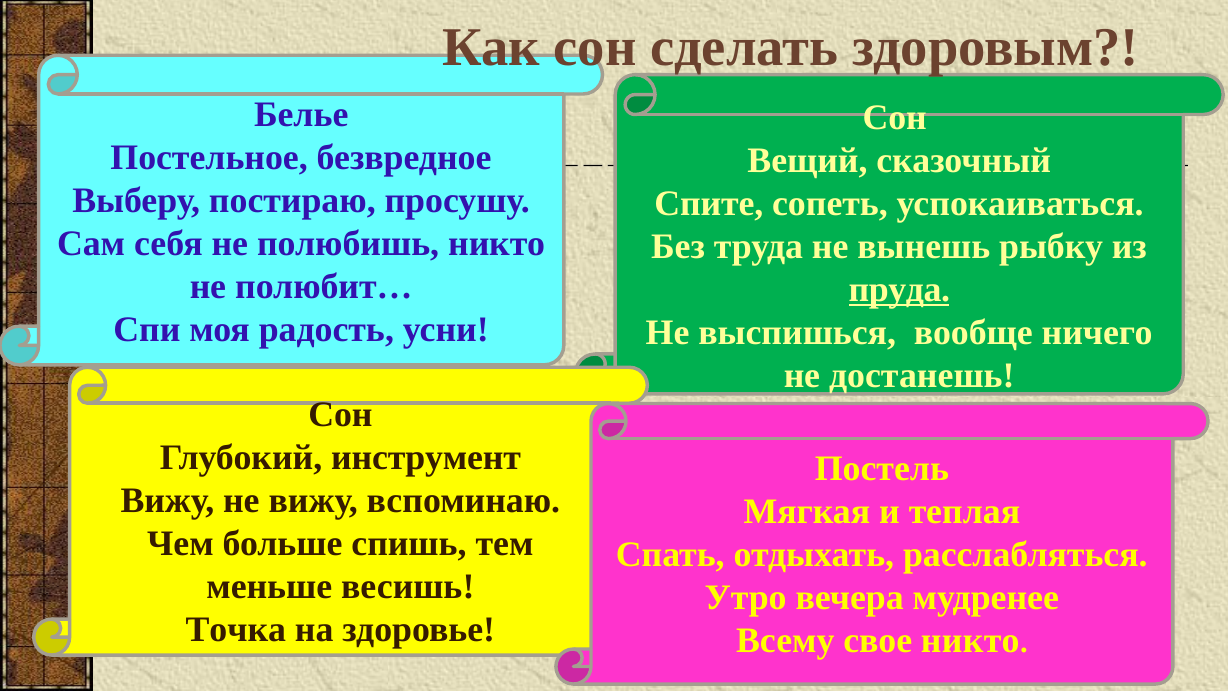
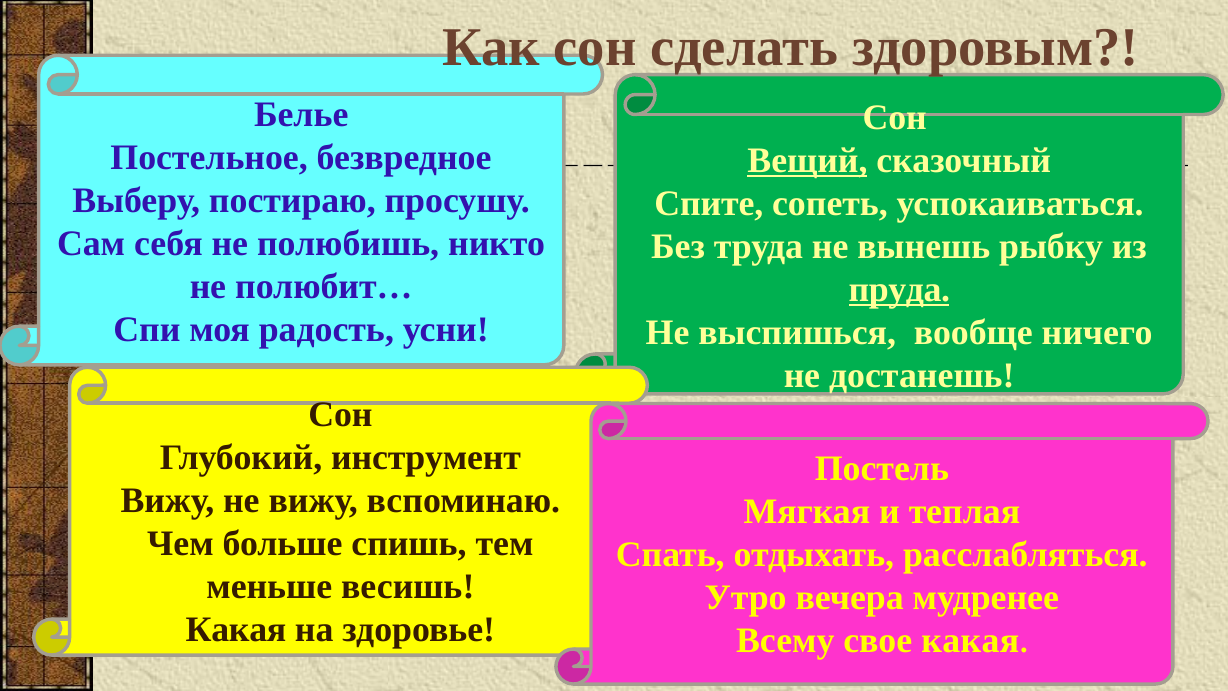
Вещий underline: none -> present
Точка at (236, 630): Точка -> Какая
свое никто: никто -> какая
